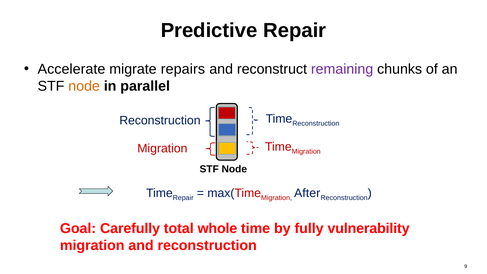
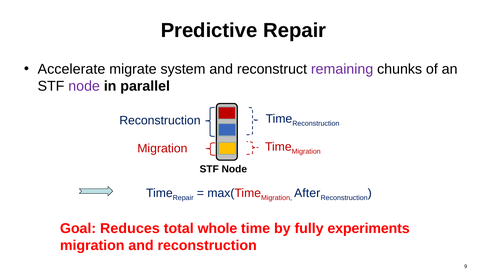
repairs: repairs -> system
node at (84, 86) colour: orange -> purple
Carefully: Carefully -> Reduces
vulnerability: vulnerability -> experiments
